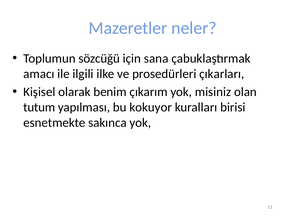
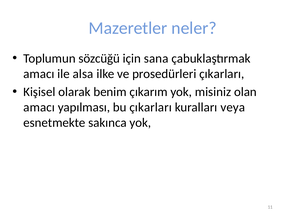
ilgili: ilgili -> alsa
tutum at (39, 108): tutum -> amacı
bu kokuyor: kokuyor -> çıkarları
birisi: birisi -> veya
